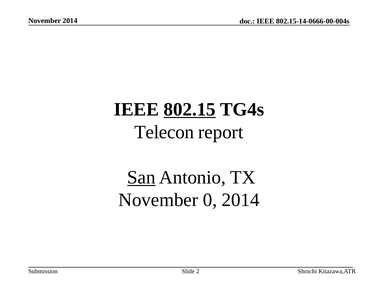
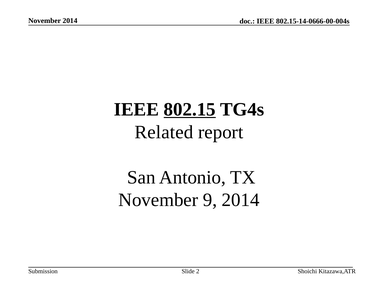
Telecon: Telecon -> Related
San underline: present -> none
0: 0 -> 9
